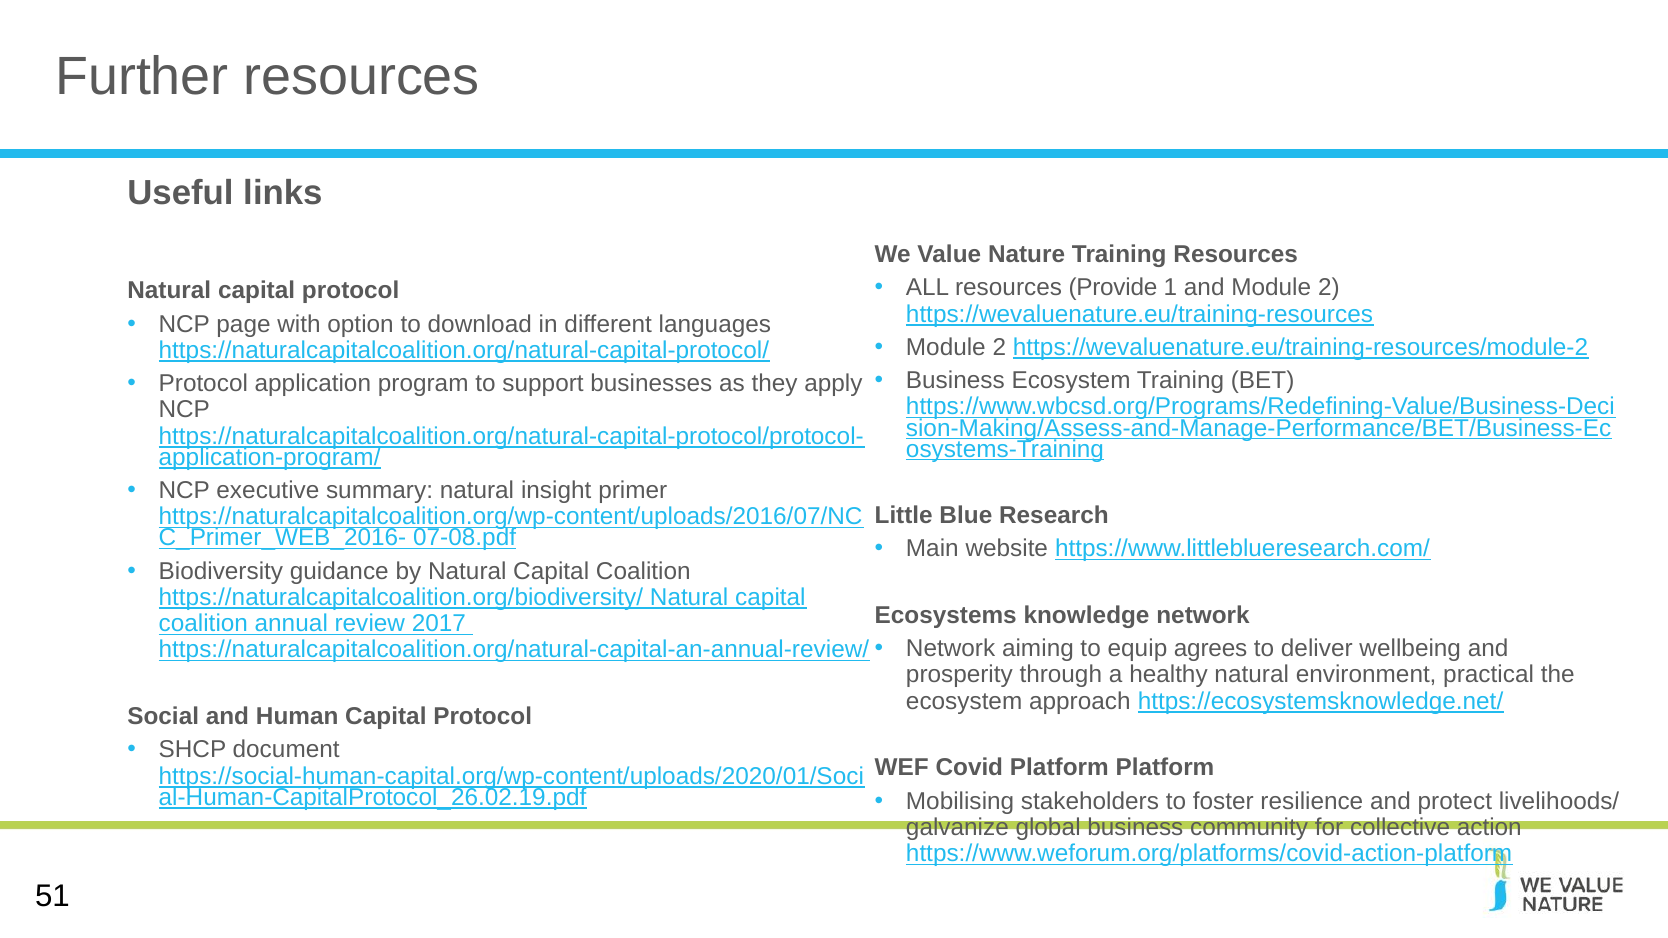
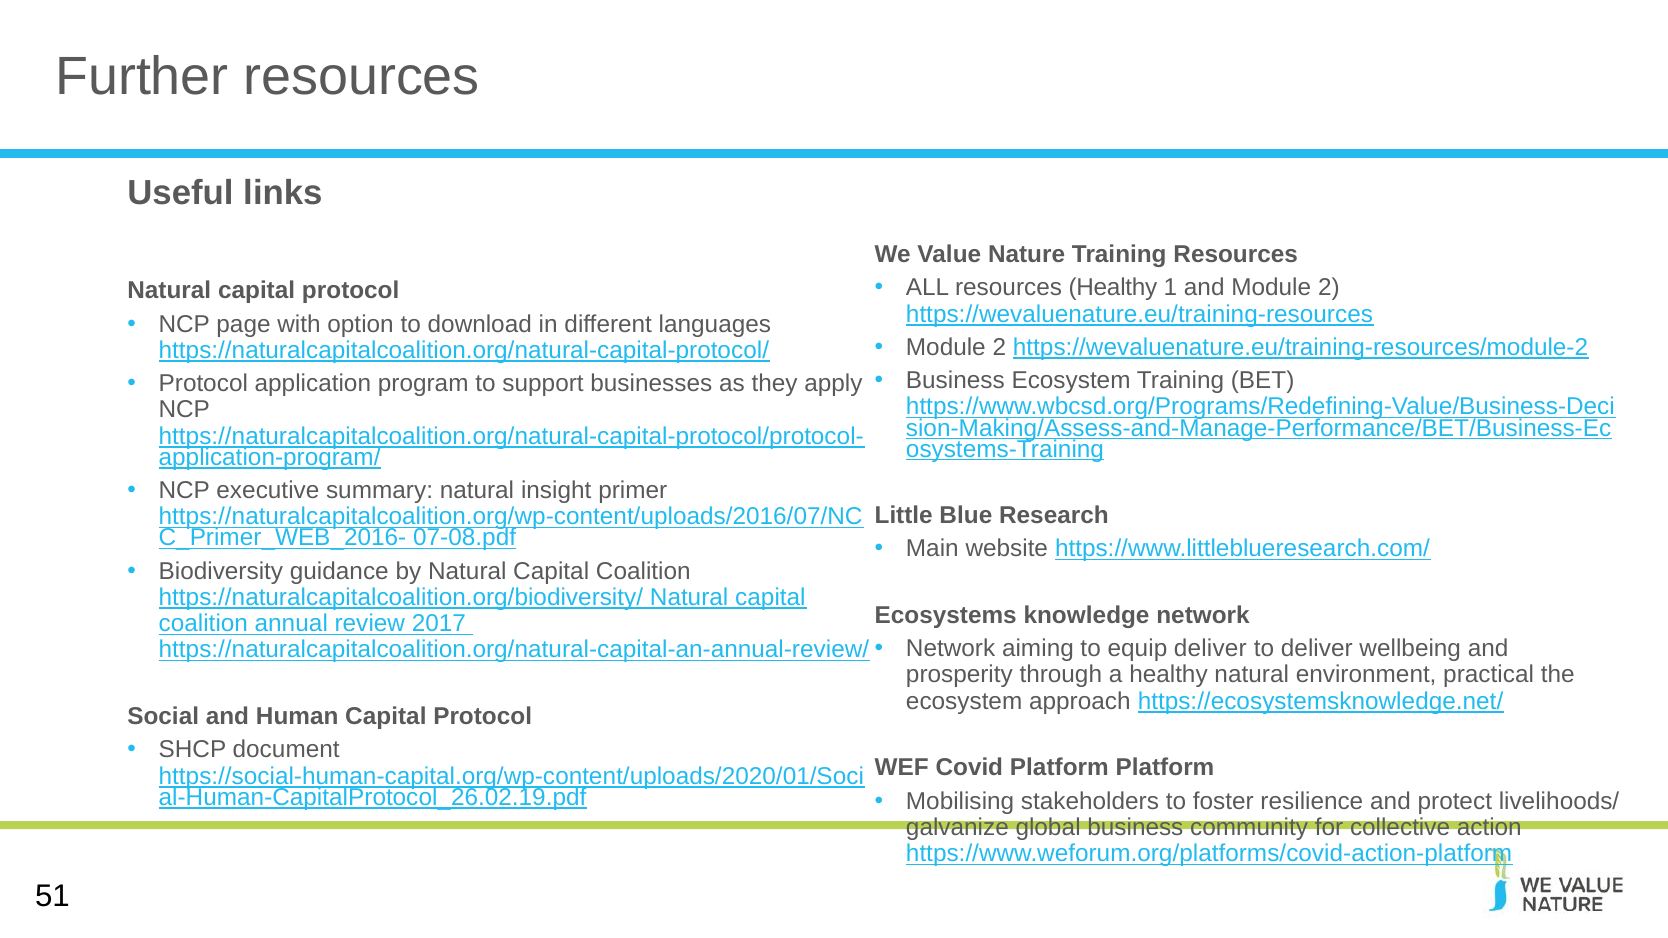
resources Provide: Provide -> Healthy
equip agrees: agrees -> deliver
